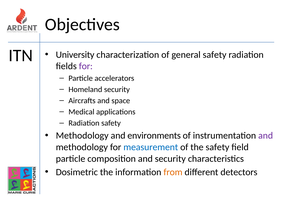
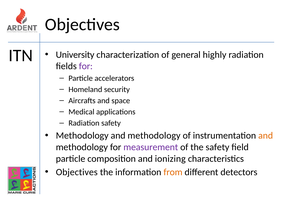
general safety: safety -> highly
environments at (154, 136): environments -> methodology
and at (266, 136) colour: purple -> orange
measurement colour: blue -> purple
and security: security -> ionizing
Dosimetric at (77, 173): Dosimetric -> Objectives
